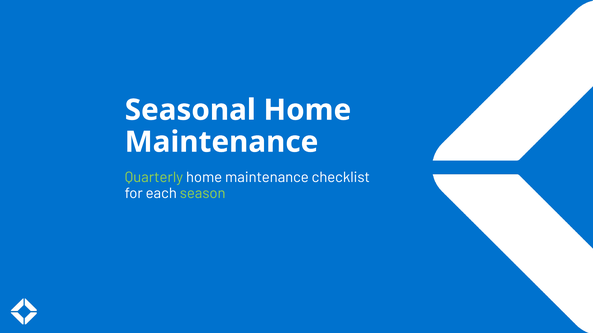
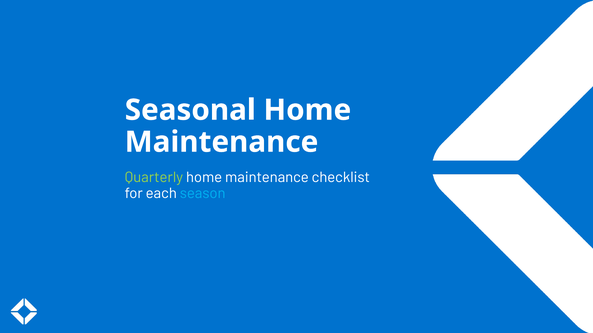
season colour: light green -> light blue
